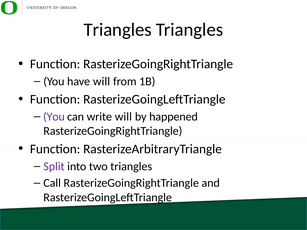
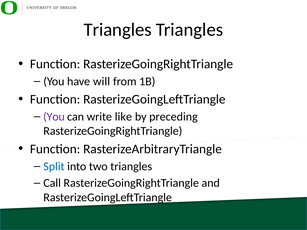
write will: will -> like
happened: happened -> preceding
Split colour: purple -> blue
